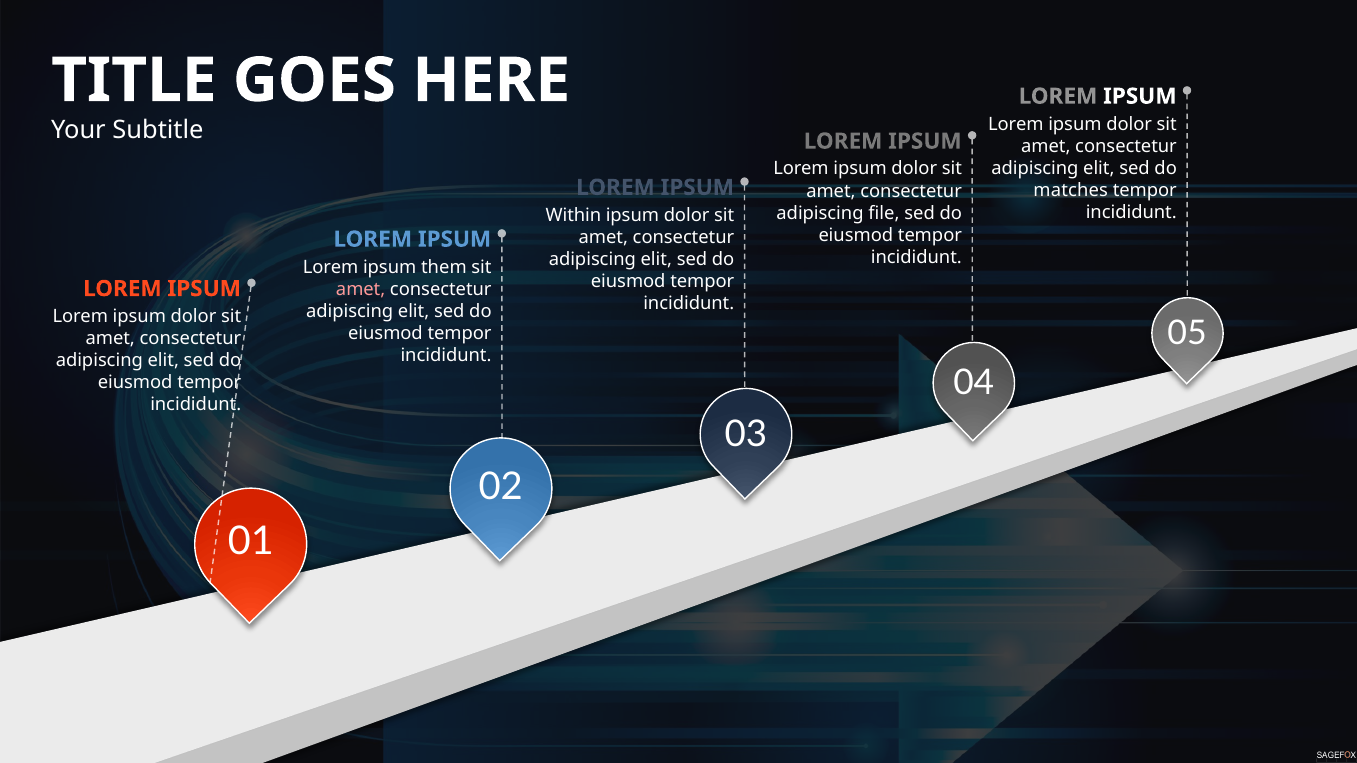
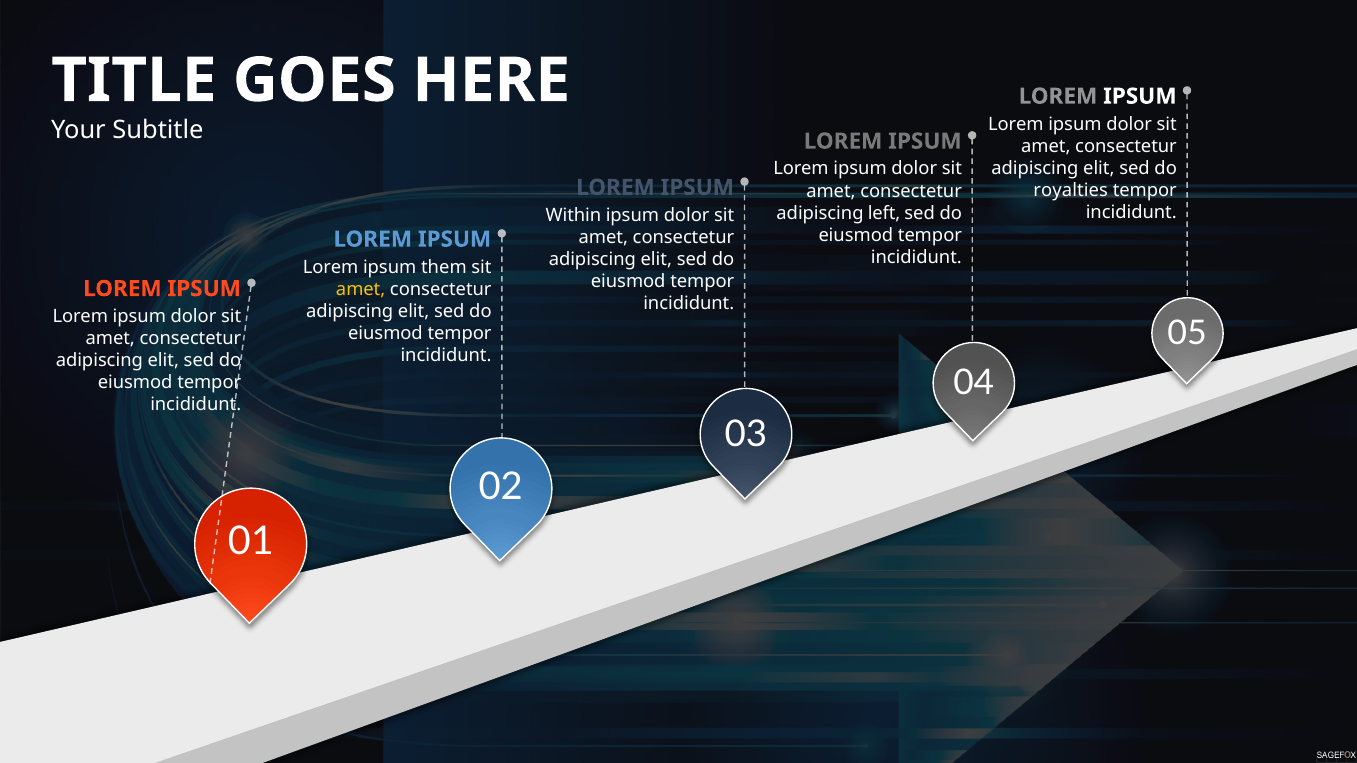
matches: matches -> royalties
file: file -> left
amet at (361, 289) colour: pink -> yellow
